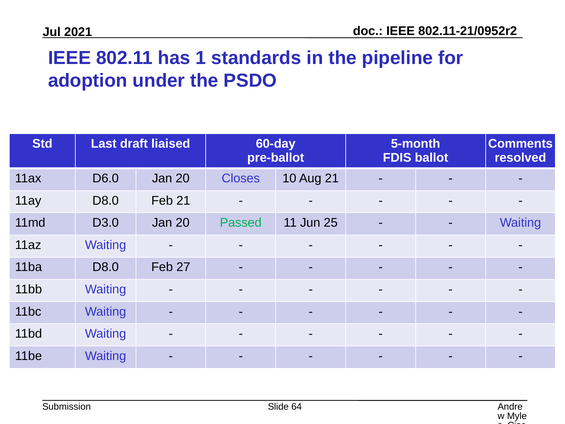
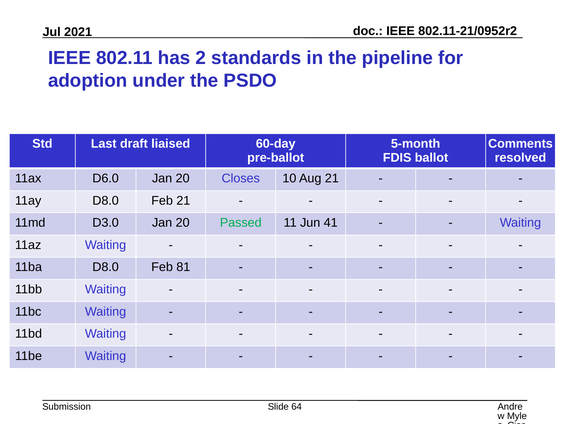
1: 1 -> 2
25: 25 -> 41
27: 27 -> 81
